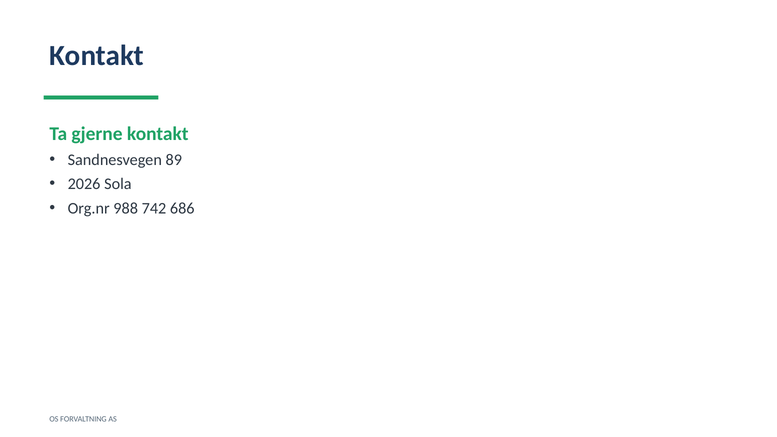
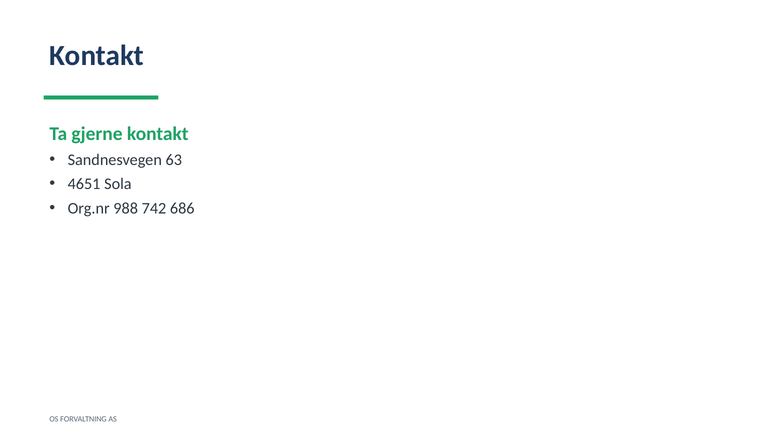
89: 89 -> 63
2026: 2026 -> 4651
